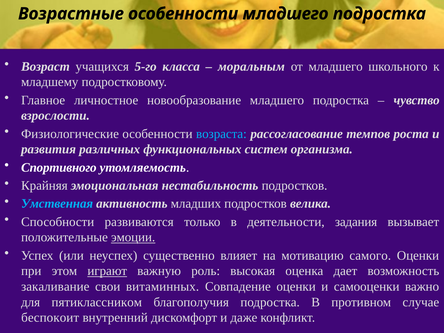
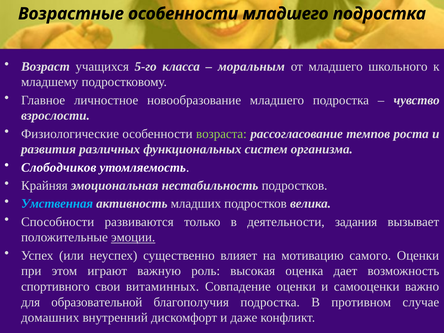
возраста colour: light blue -> light green
Спортивного: Спортивного -> Слободчиков
играют underline: present -> none
закаливание: закаливание -> спортивного
пятиклассником: пятиклассником -> образовательной
беспокоит: беспокоит -> домашних
